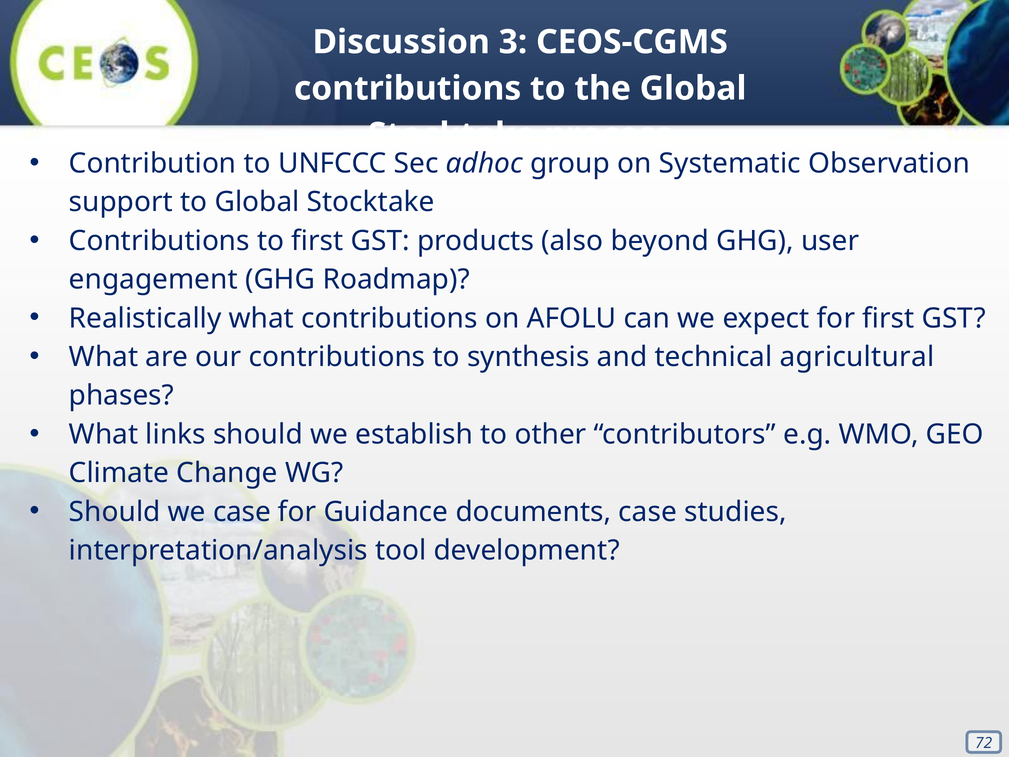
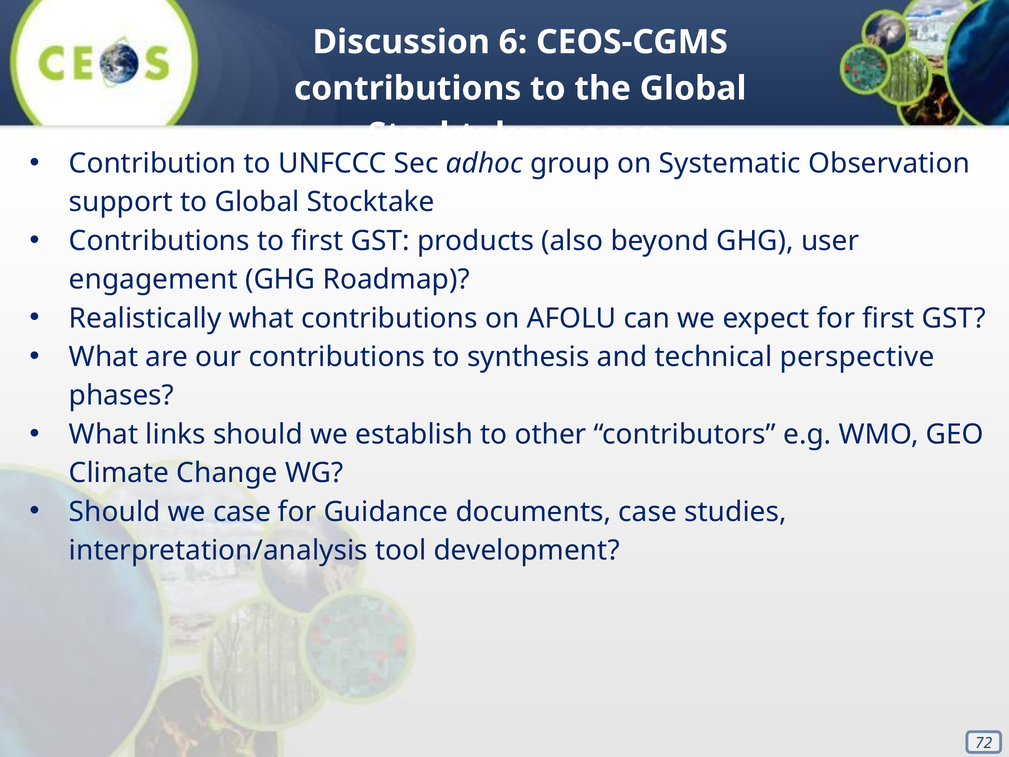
3: 3 -> 6
agricultural: agricultural -> perspective
